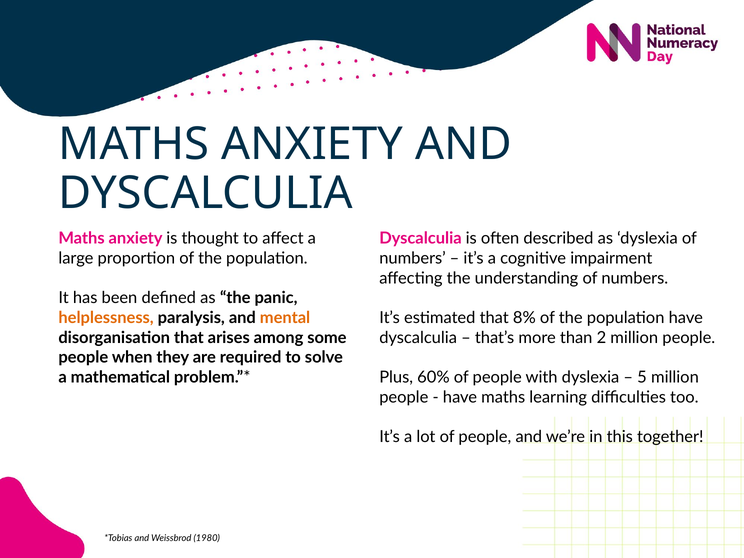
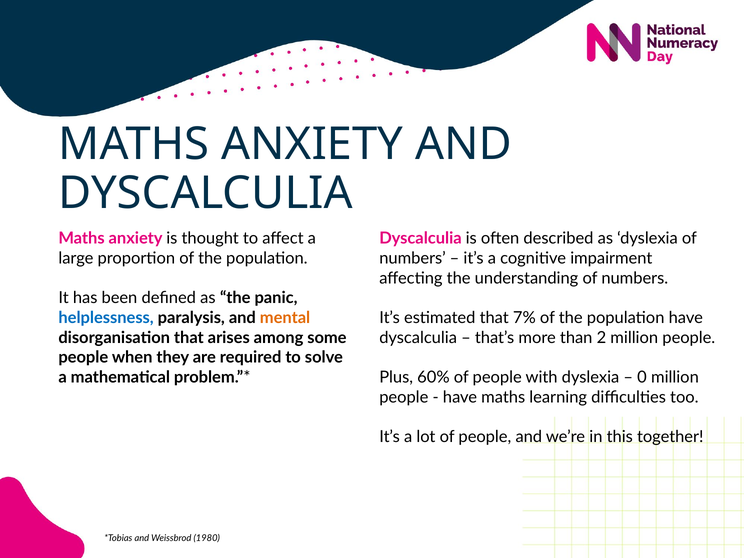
helplessness colour: orange -> blue
8%: 8% -> 7%
5: 5 -> 0
